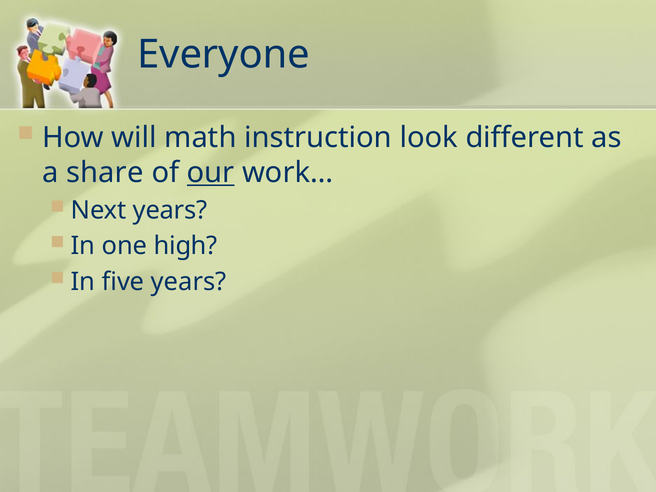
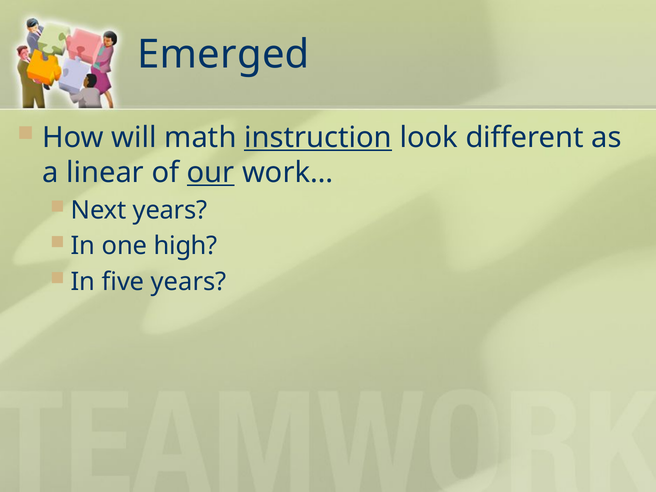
Everyone: Everyone -> Emerged
instruction underline: none -> present
share: share -> linear
